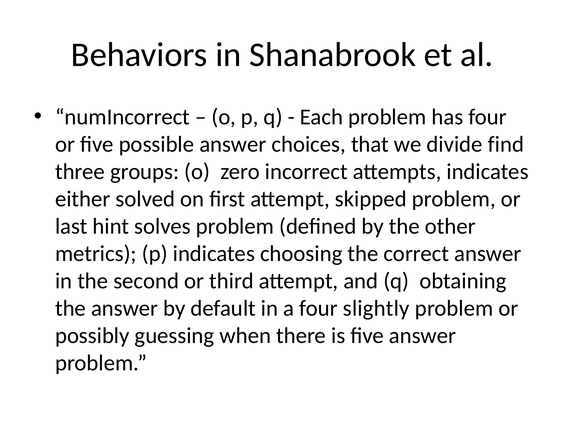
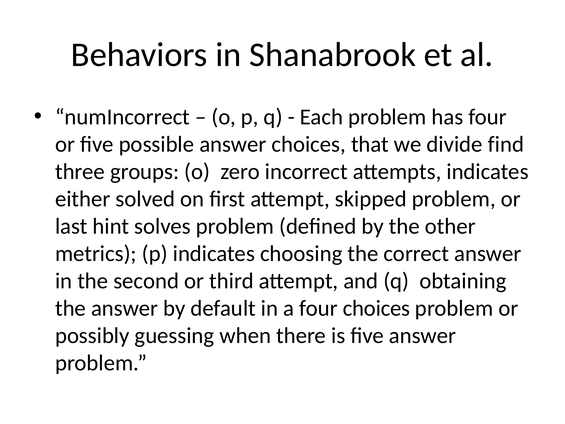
four slightly: slightly -> choices
